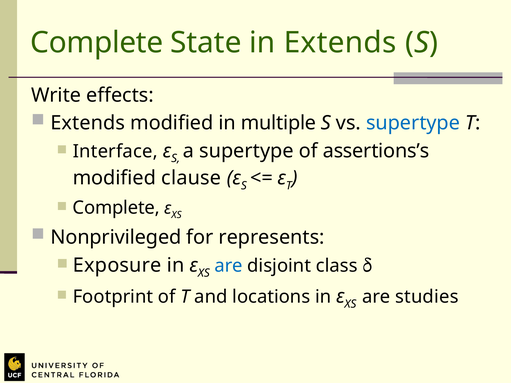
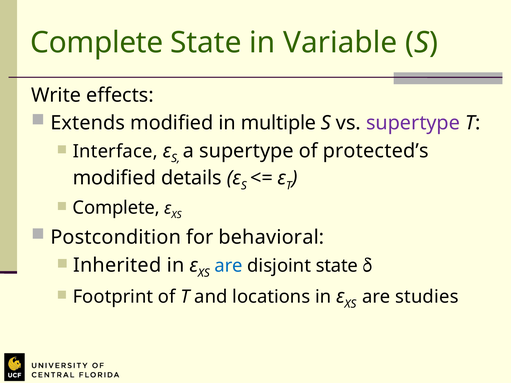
in Extends: Extends -> Variable
supertype at (413, 123) colour: blue -> purple
assertions’s: assertions’s -> protected’s
clause: clause -> details
Nonprivileged: Nonprivileged -> Postcondition
represents: represents -> behavioral
Exposure: Exposure -> Inherited
disjoint class: class -> state
